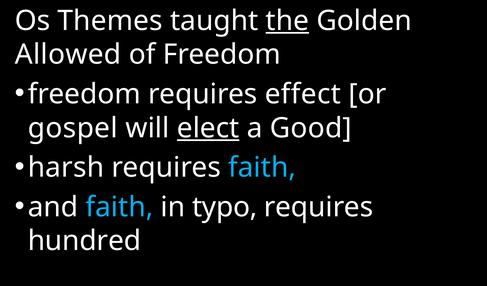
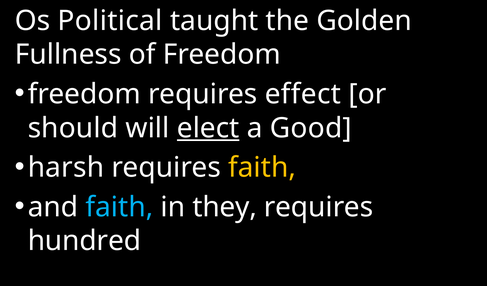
Themes: Themes -> Political
the underline: present -> none
Allowed: Allowed -> Fullness
gospel: gospel -> should
faith at (262, 167) colour: light blue -> yellow
typo: typo -> they
